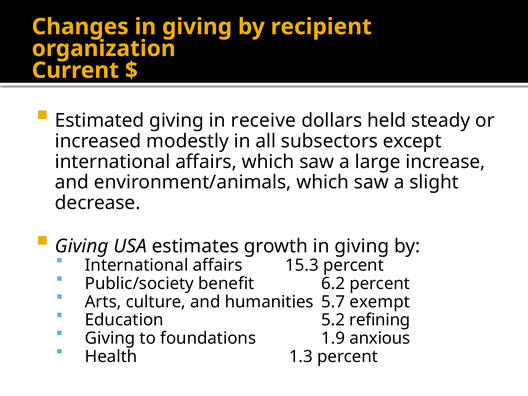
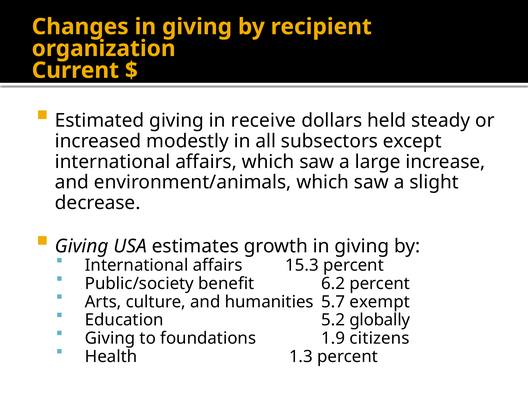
refining: refining -> globally
anxious: anxious -> citizens
